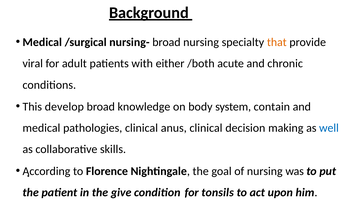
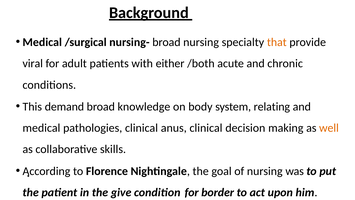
develop: develop -> demand
contain: contain -> relating
well colour: blue -> orange
tonsils: tonsils -> border
